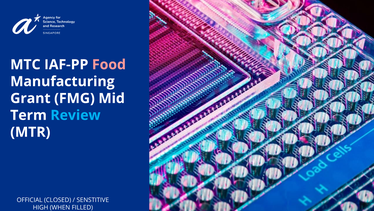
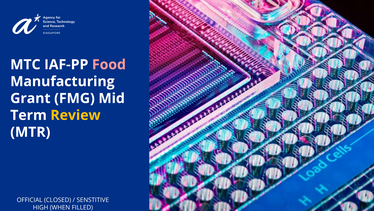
Review colour: light blue -> yellow
